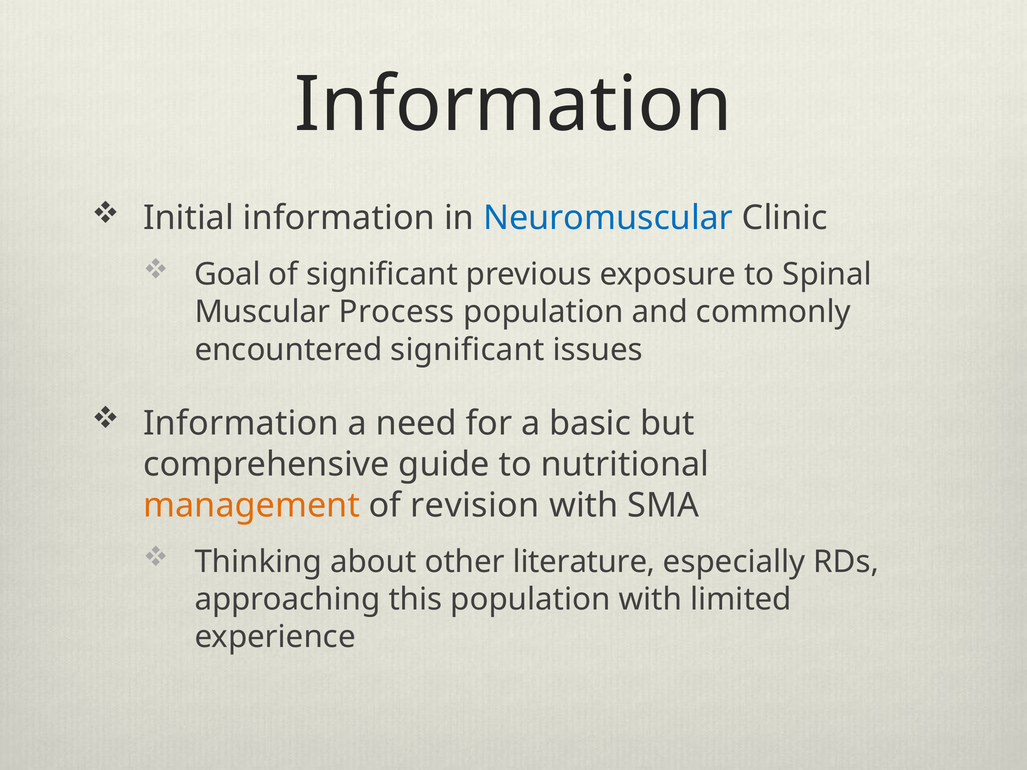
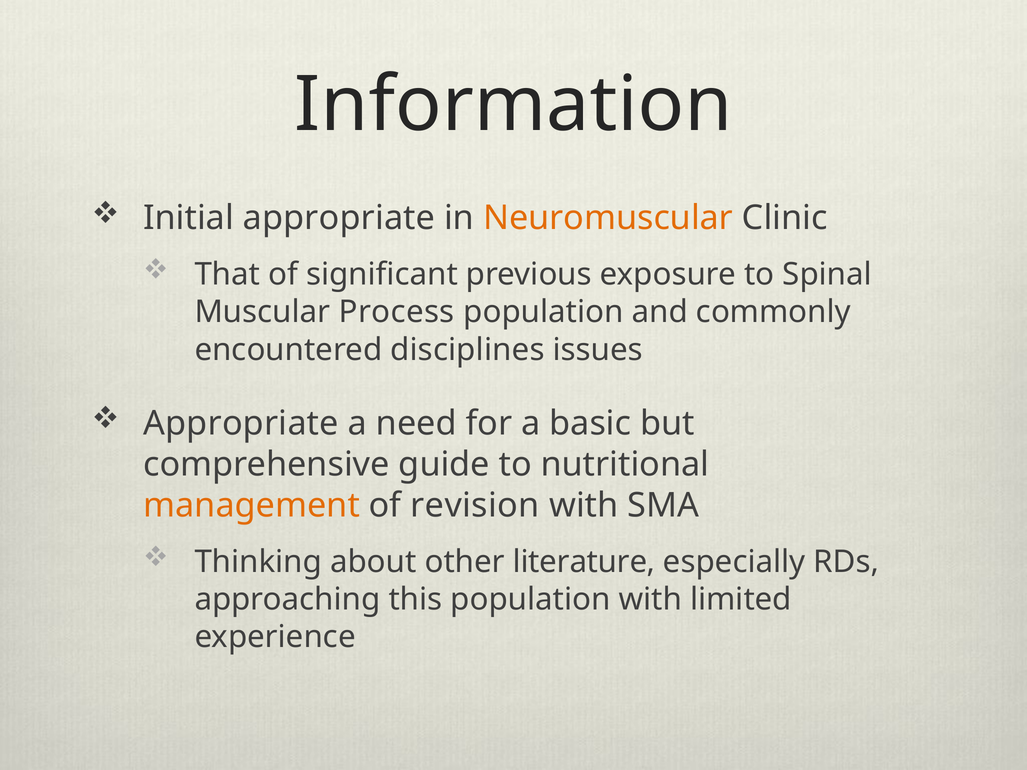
Initial information: information -> appropriate
Neuromuscular colour: blue -> orange
Goal: Goal -> That
encountered significant: significant -> disciplines
Information at (241, 424): Information -> Appropriate
